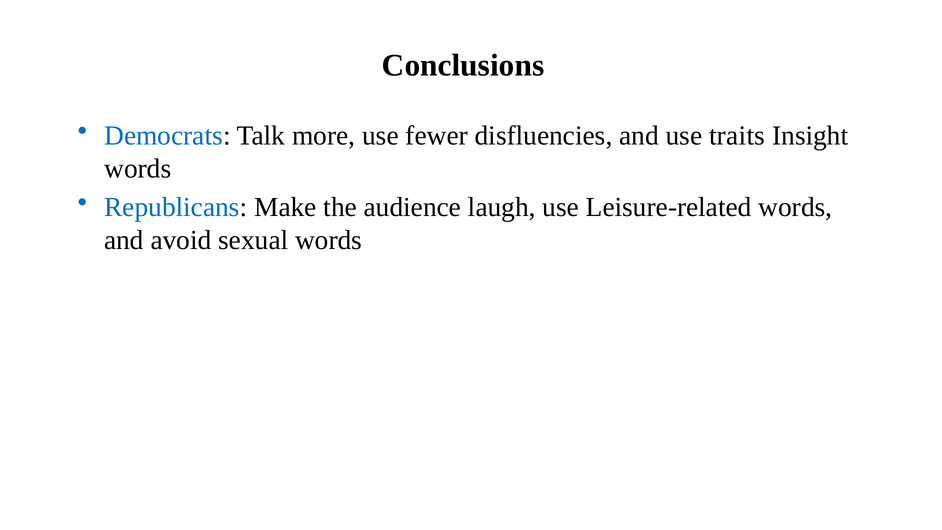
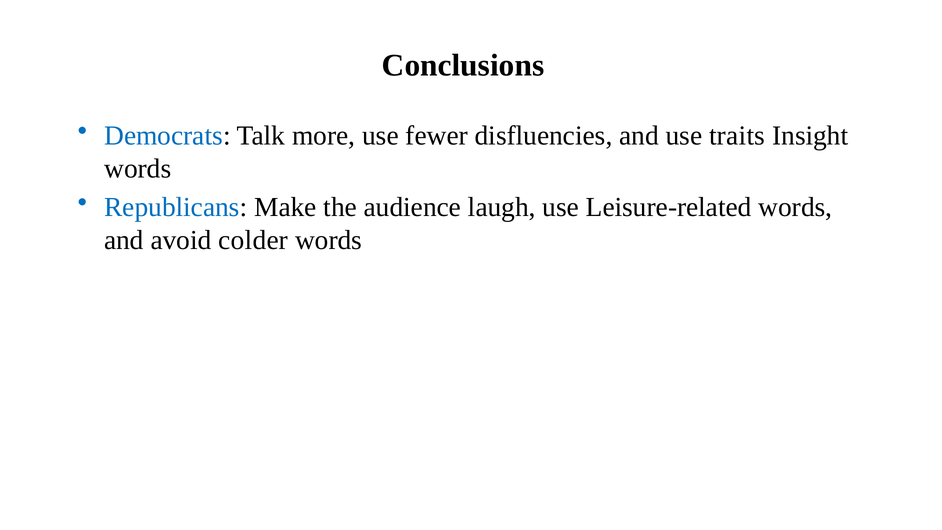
sexual: sexual -> colder
